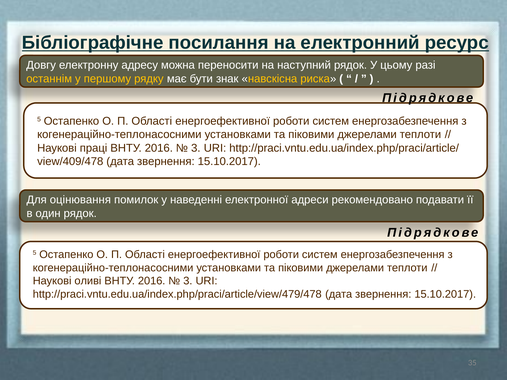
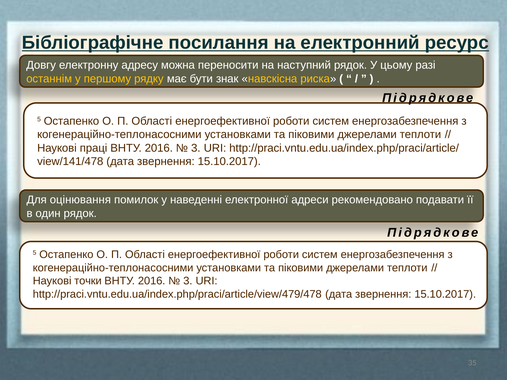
view/409/478: view/409/478 -> view/141/478
оливі: оливі -> точки
